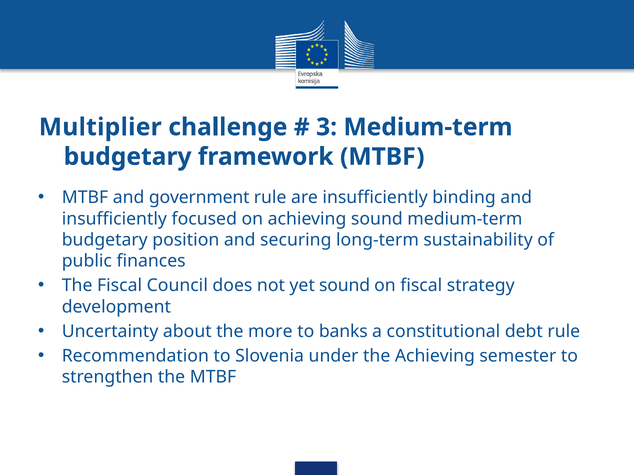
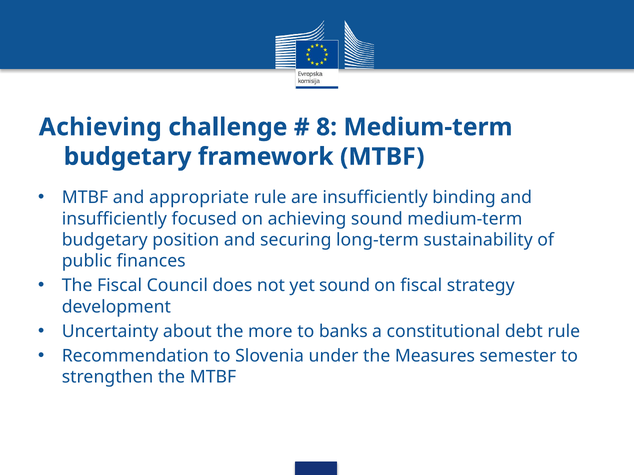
Multiplier at (100, 127): Multiplier -> Achieving
3: 3 -> 8
government: government -> appropriate
the Achieving: Achieving -> Measures
